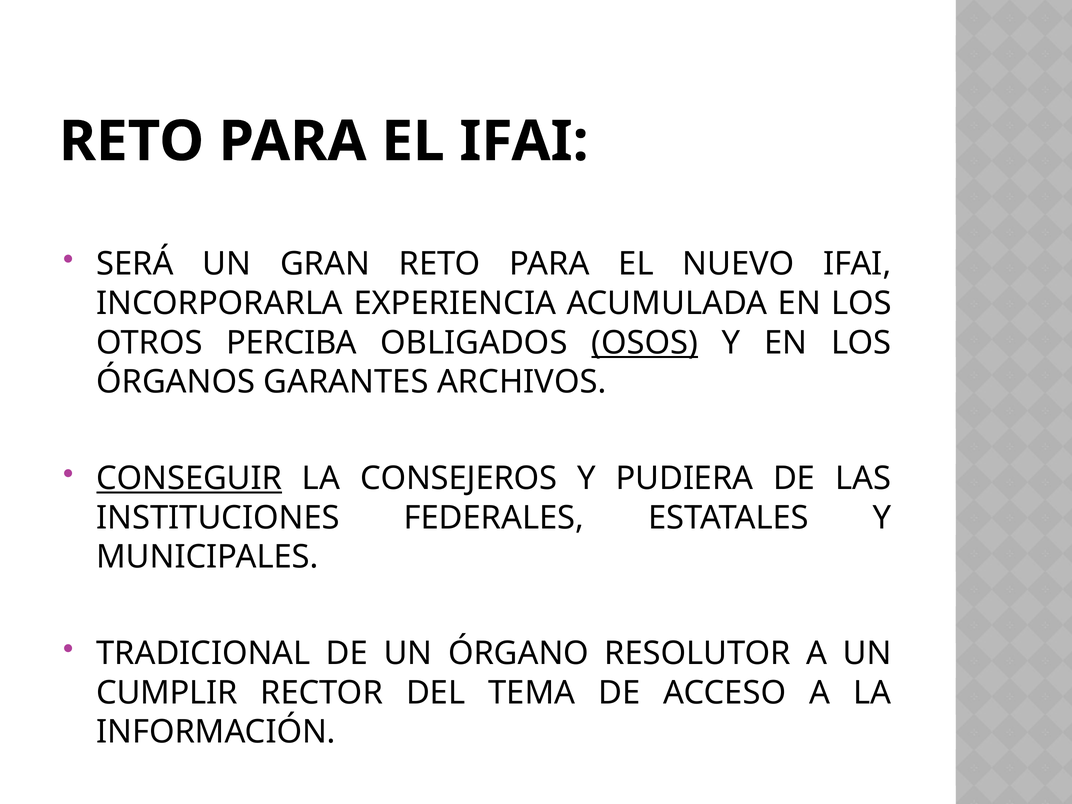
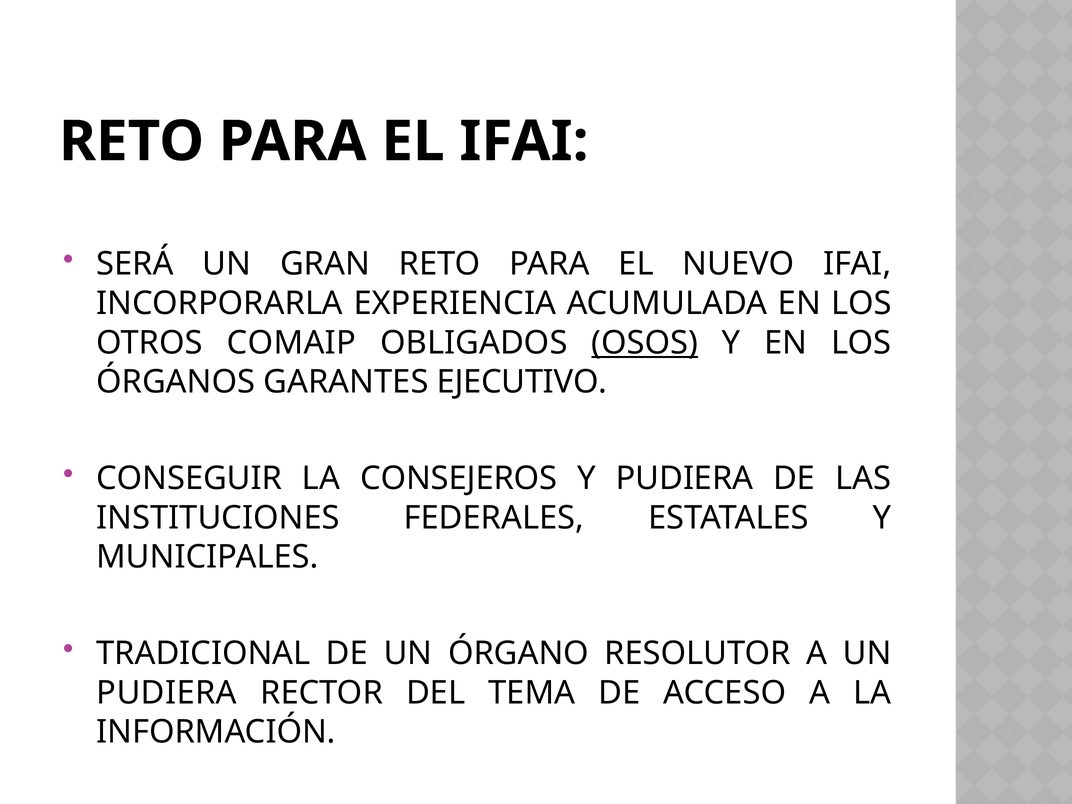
PERCIBA: PERCIBA -> COMAIP
ARCHIVOS: ARCHIVOS -> EJECUTIVO
CONSEGUIR underline: present -> none
CUMPLIR at (167, 693): CUMPLIR -> PUDIERA
